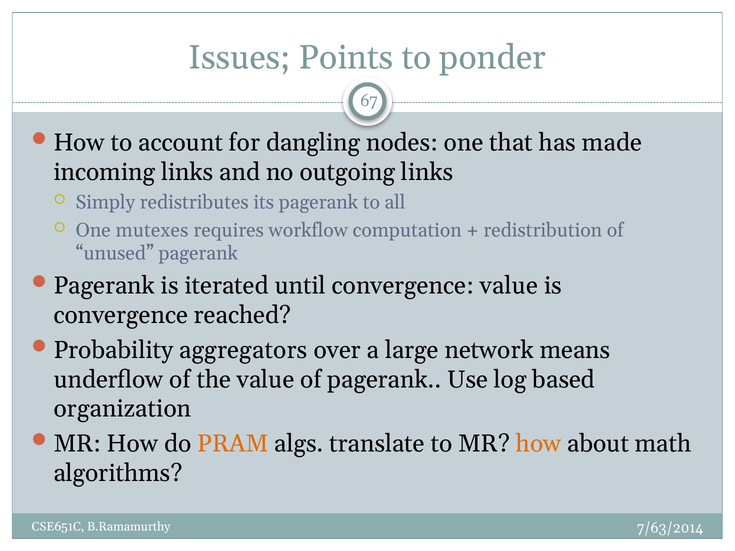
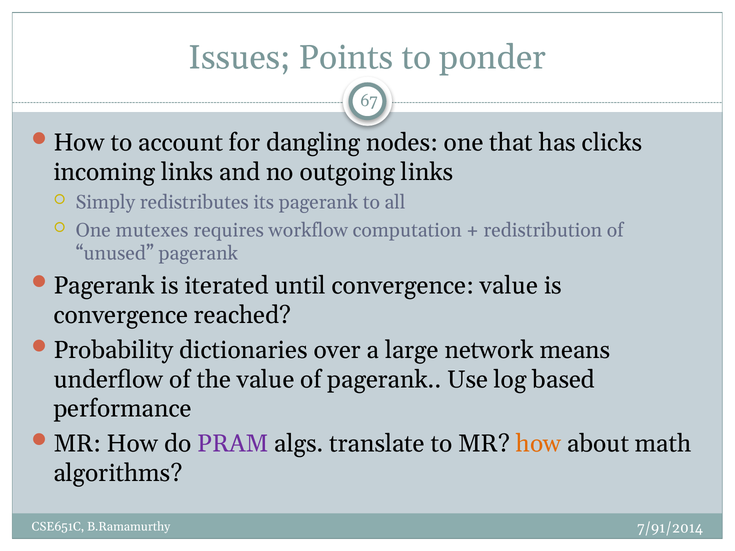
made: made -> clicks
aggregators: aggregators -> dictionaries
organization: organization -> performance
PRAM colour: orange -> purple
7/63/2014: 7/63/2014 -> 7/91/2014
